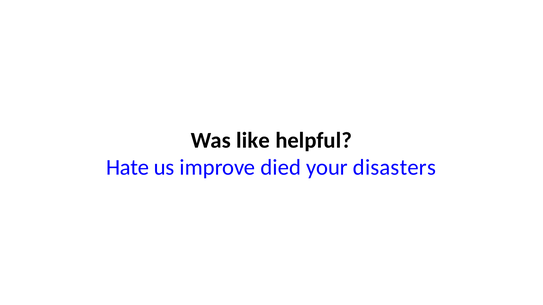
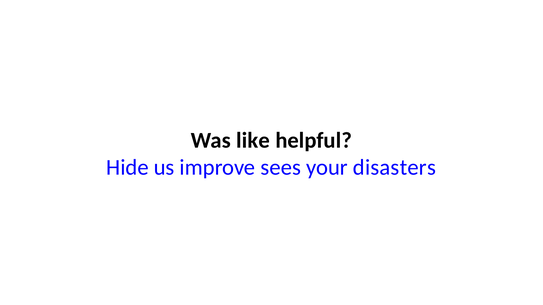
Hate: Hate -> Hide
died: died -> sees
